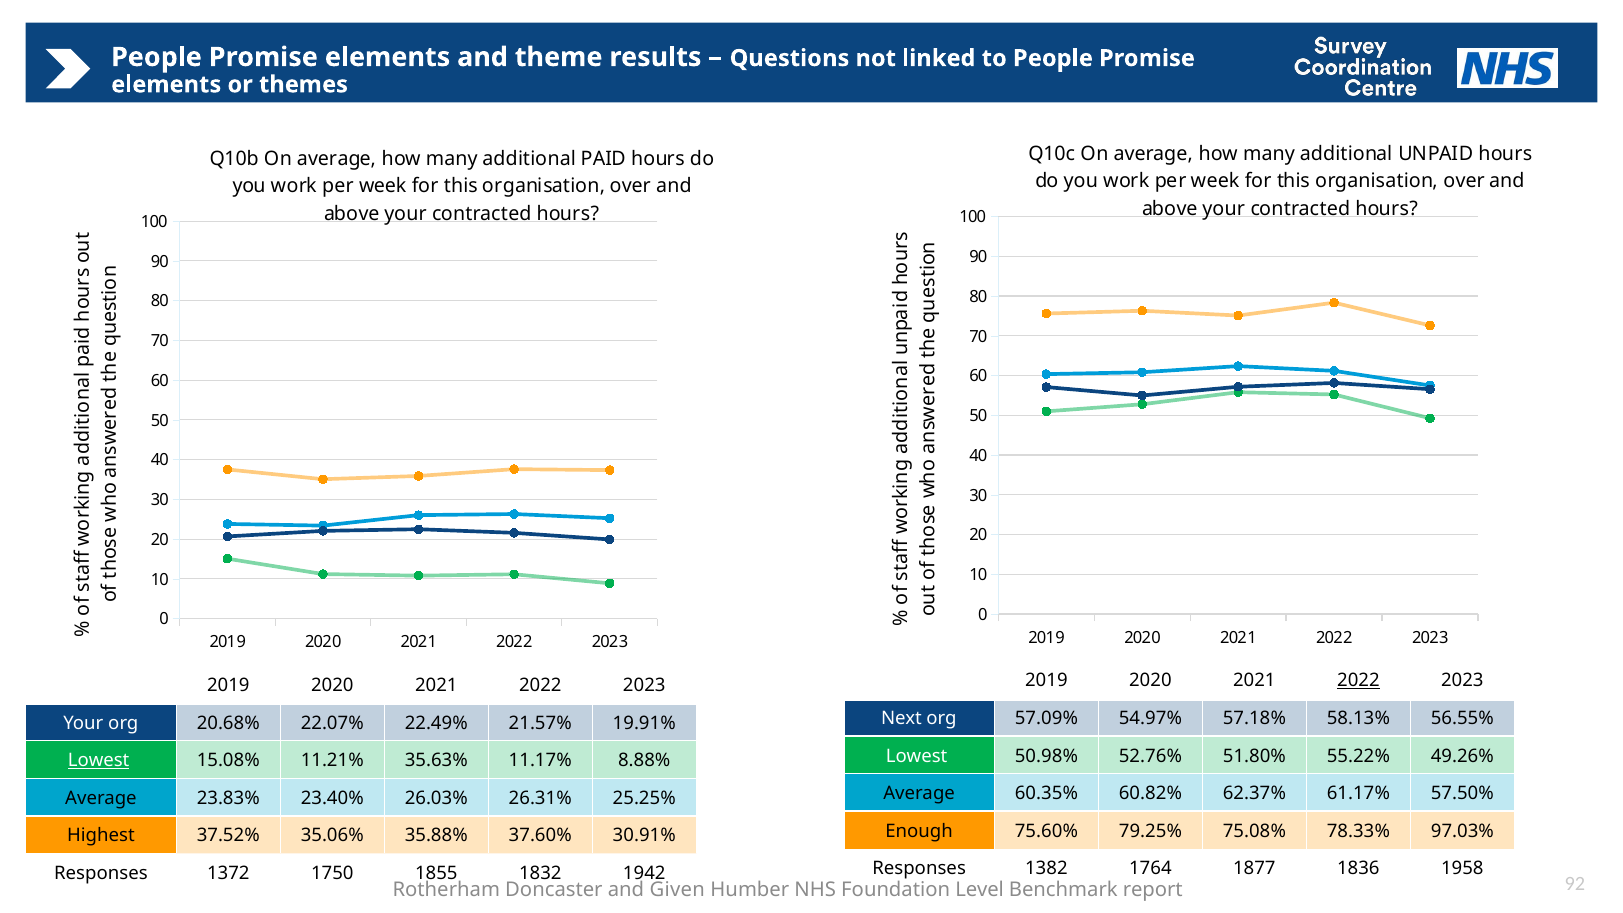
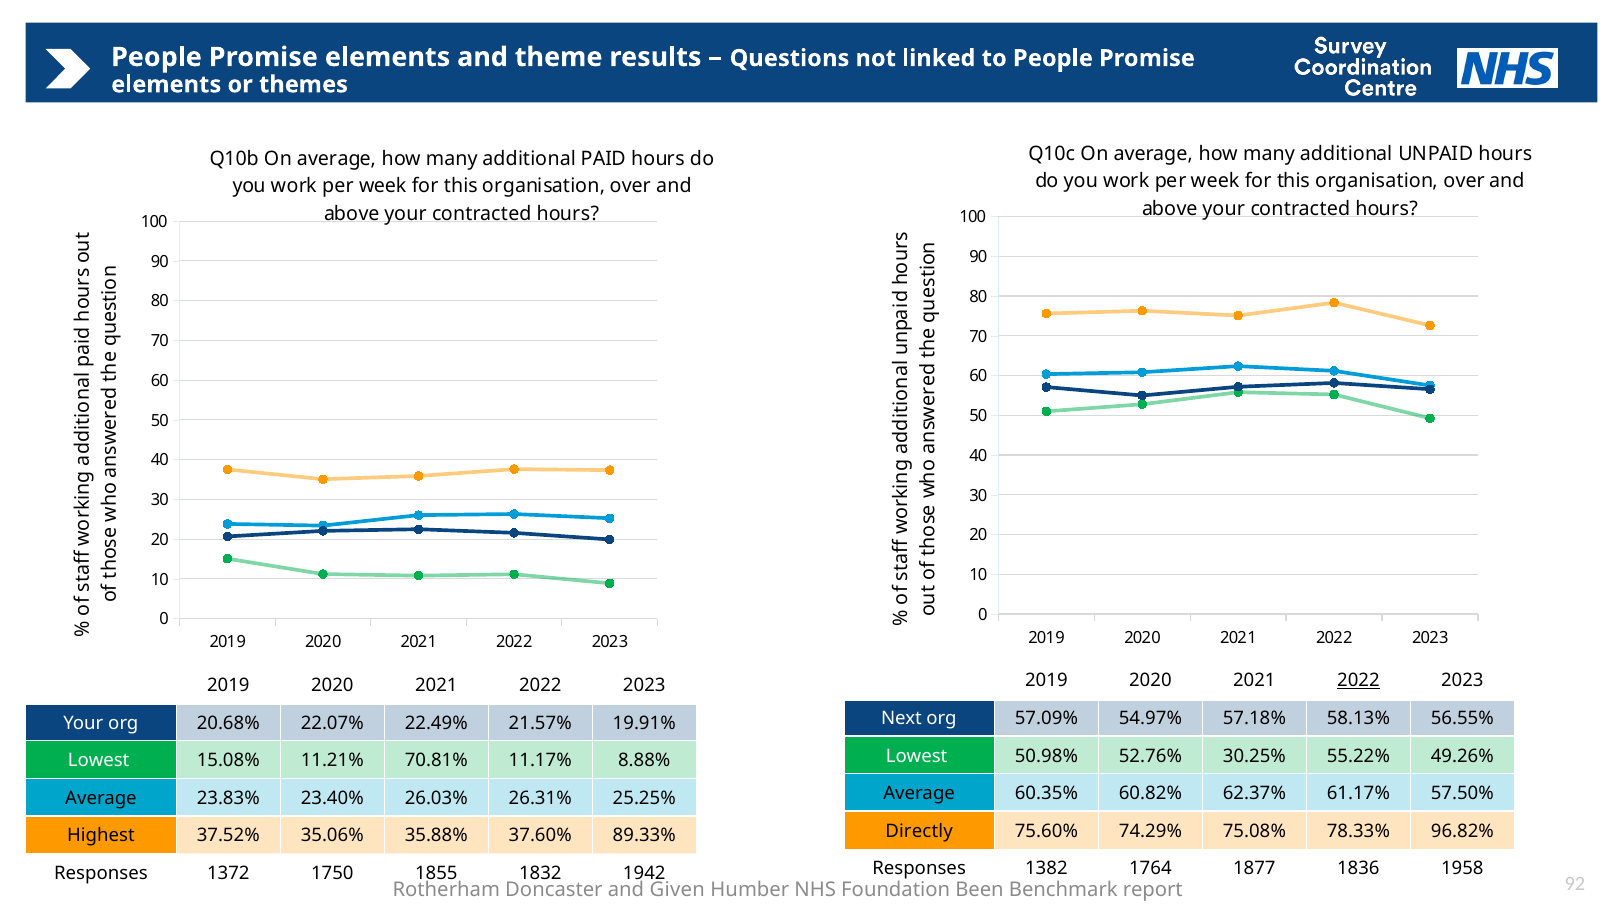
51.80%: 51.80% -> 30.25%
Lowest at (99, 760) underline: present -> none
35.63%: 35.63% -> 70.81%
Enough: Enough -> Directly
79.25%: 79.25% -> 74.29%
97.03%: 97.03% -> 96.82%
30.91%: 30.91% -> 89.33%
Level: Level -> Been
